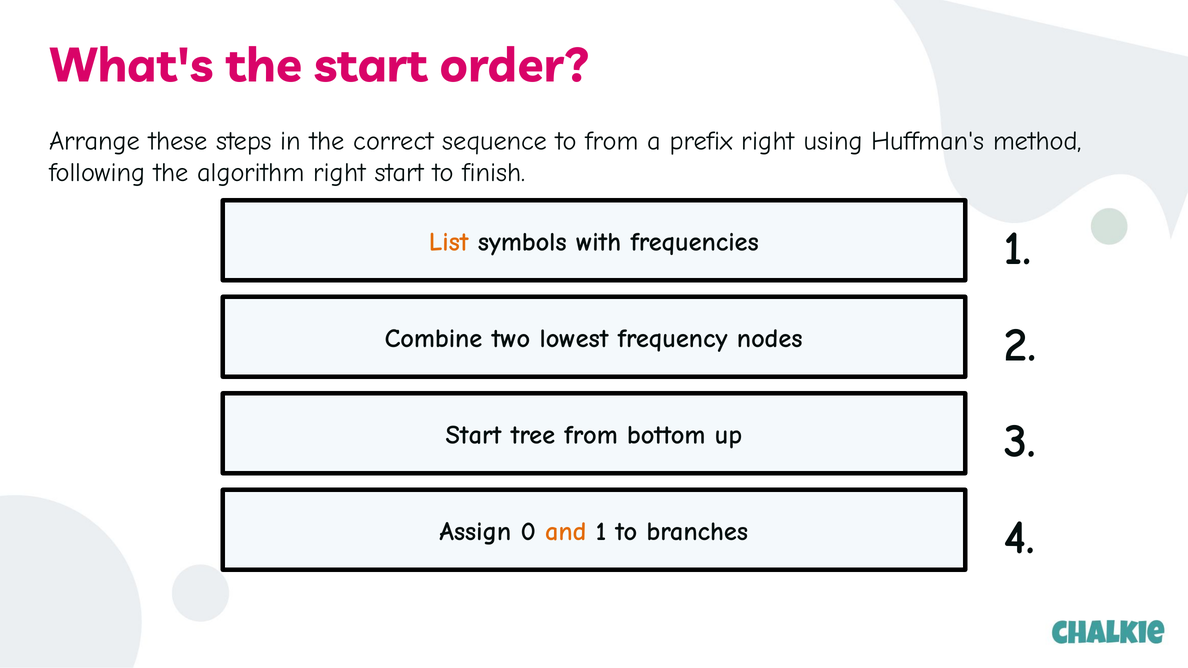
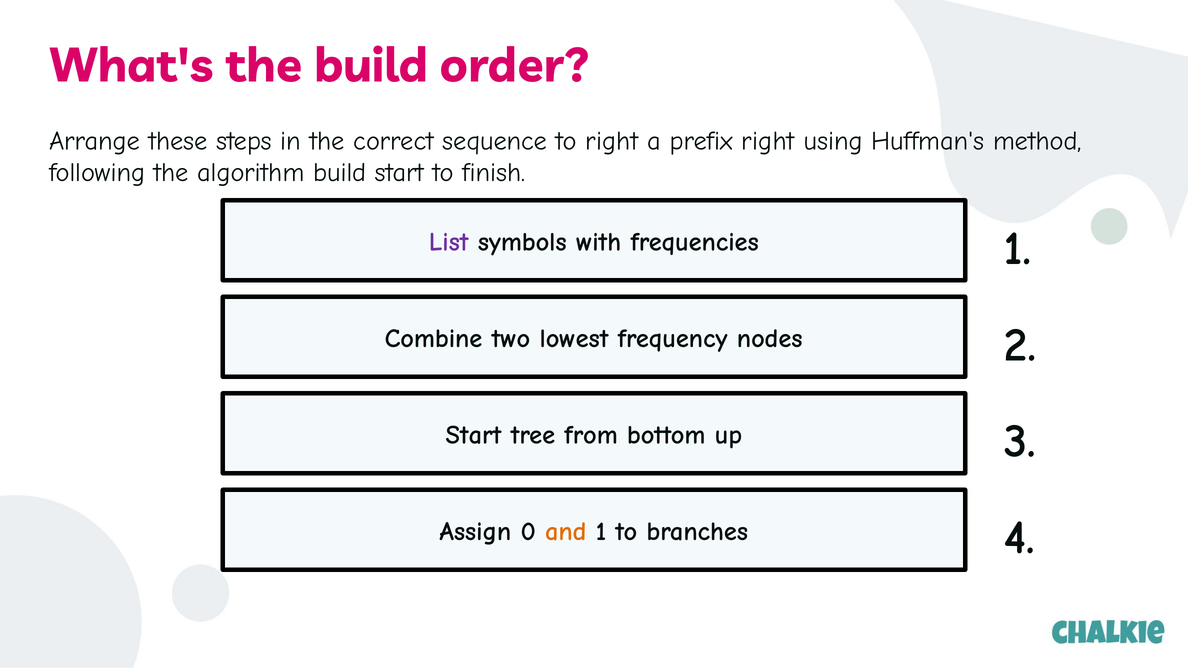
the start: start -> build
to from: from -> right
algorithm right: right -> build
List colour: orange -> purple
